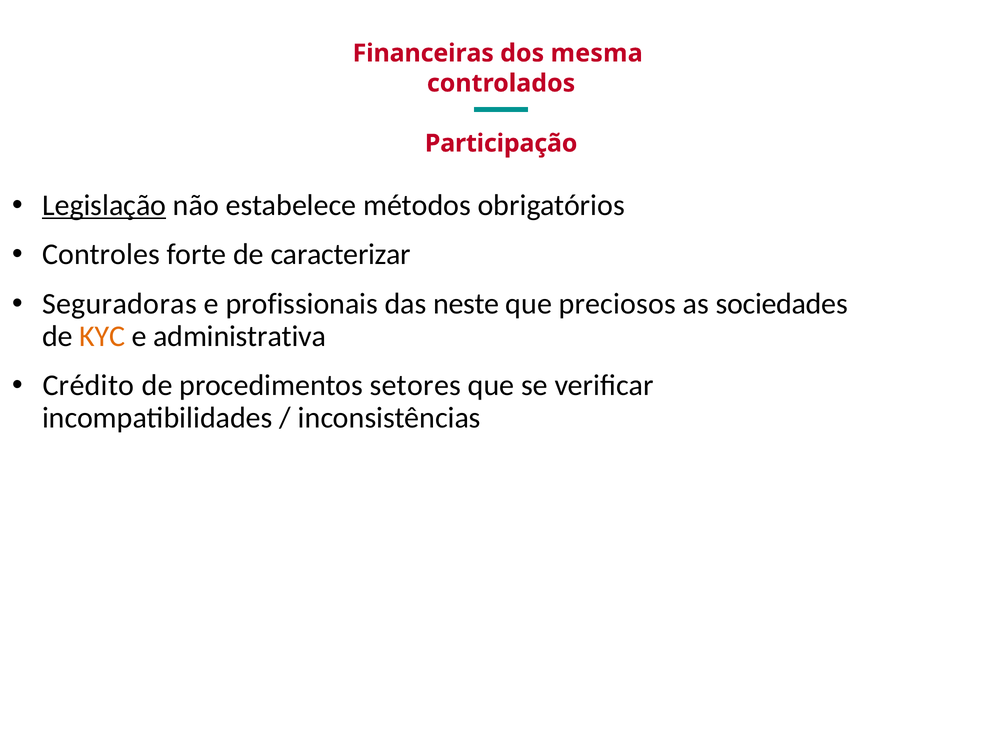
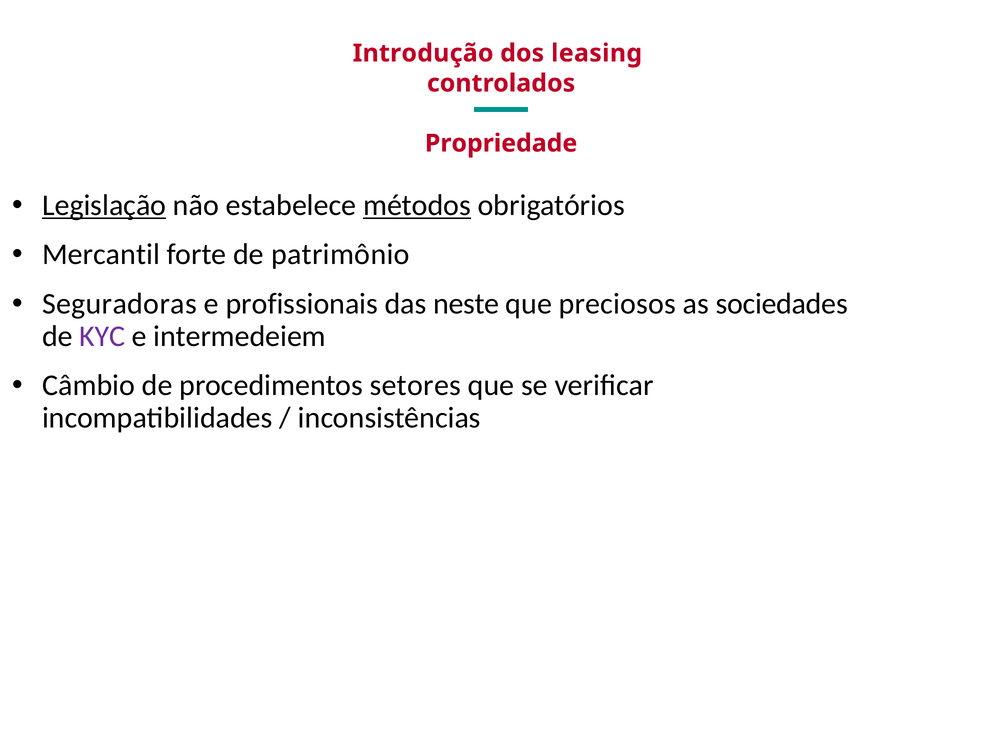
Financeiras: Financeiras -> Introdução
mesma: mesma -> leasing
Participação: Participação -> Propriedade
métodos underline: none -> present
Controles: Controles -> Mercantil
caracterizar: caracterizar -> patrimônio
KYC colour: orange -> purple
administrativa: administrativa -> intermedeiem
Crédito: Crédito -> Câmbio
